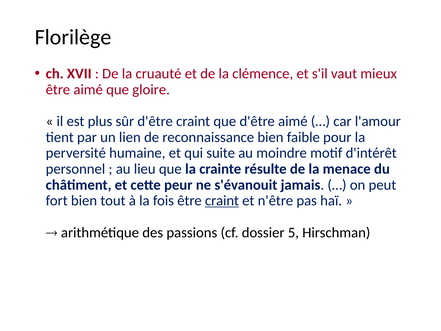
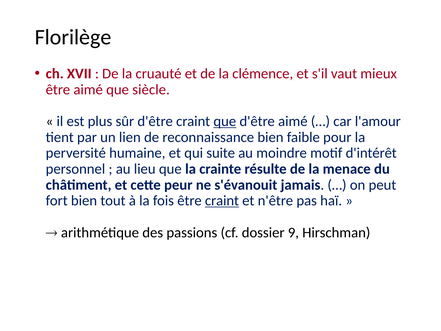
gloire: gloire -> siècle
que at (225, 121) underline: none -> present
5: 5 -> 9
